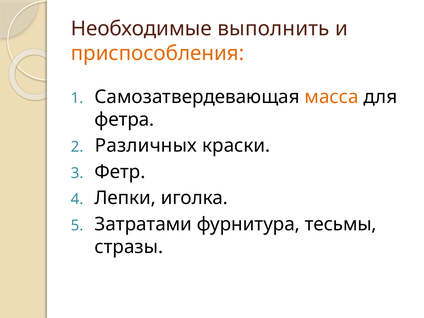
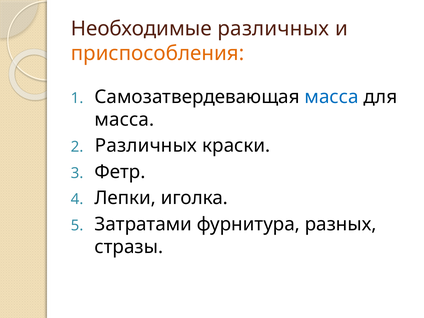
Необходимые выполнить: выполнить -> различных
масса at (332, 97) colour: orange -> blue
фетра at (124, 120): фетра -> масса
тесьмы: тесьмы -> разных
